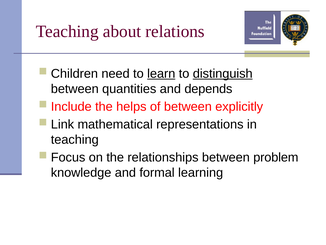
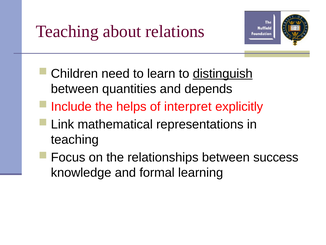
learn underline: present -> none
of between: between -> interpret
problem: problem -> success
